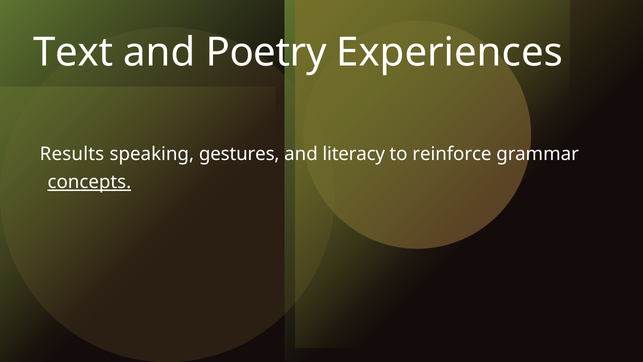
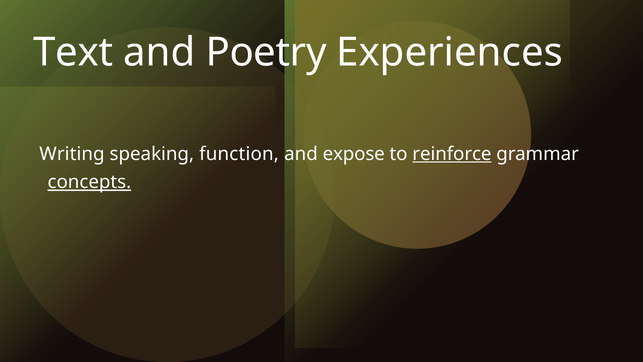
Results: Results -> Writing
gestures: gestures -> function
literacy: literacy -> expose
reinforce underline: none -> present
